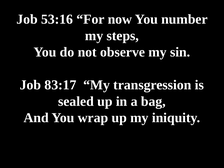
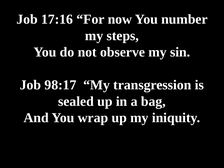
53:16: 53:16 -> 17:16
83:17: 83:17 -> 98:17
